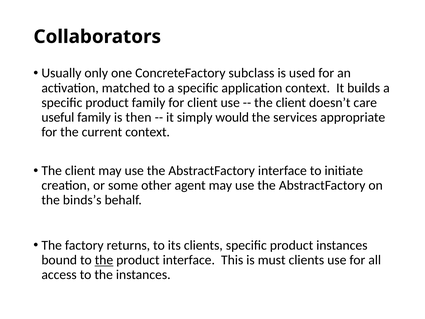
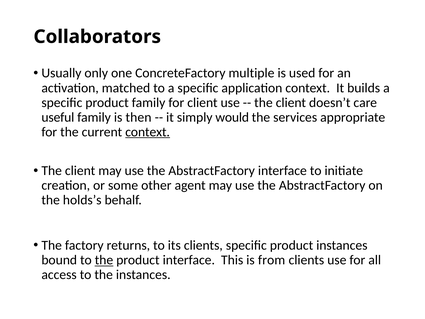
subclass: subclass -> multiple
context at (148, 132) underline: none -> present
binds’s: binds’s -> holds’s
must: must -> from
